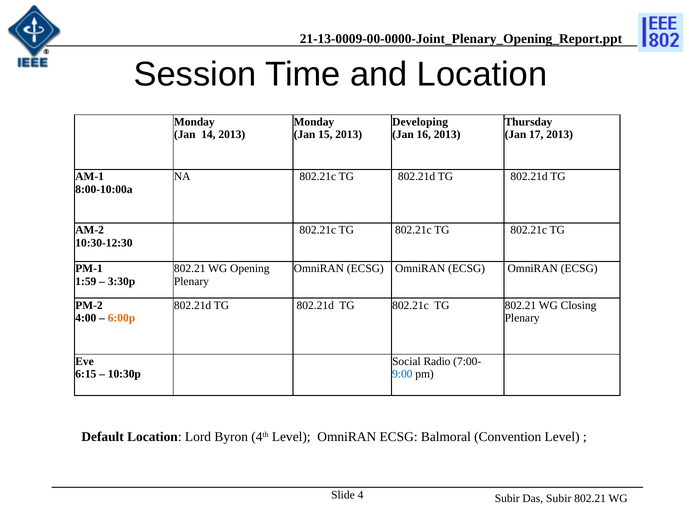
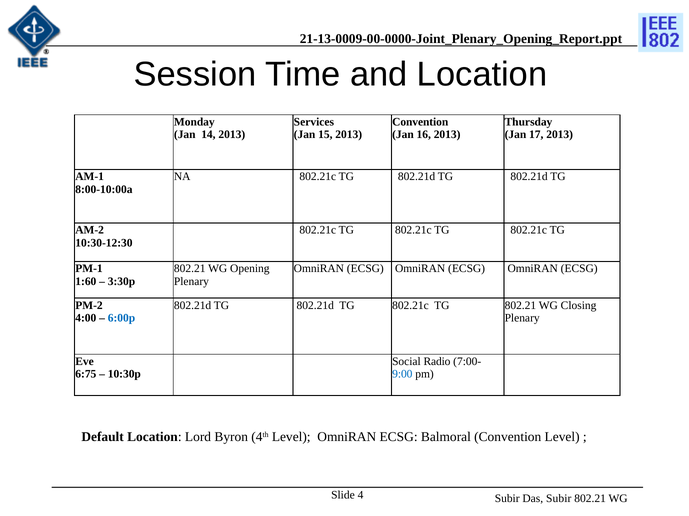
Monday at (314, 122): Monday -> Services
Developing at (420, 122): Developing -> Convention
1:59: 1:59 -> 1:60
6:00p colour: orange -> blue
6:15: 6:15 -> 6:75
